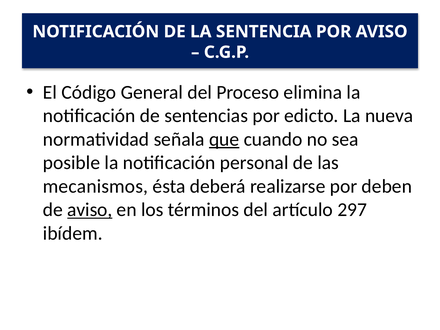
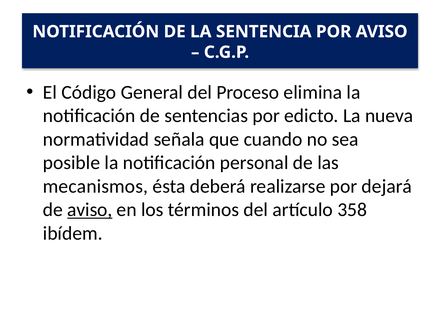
que underline: present -> none
deben: deben -> dejará
297: 297 -> 358
